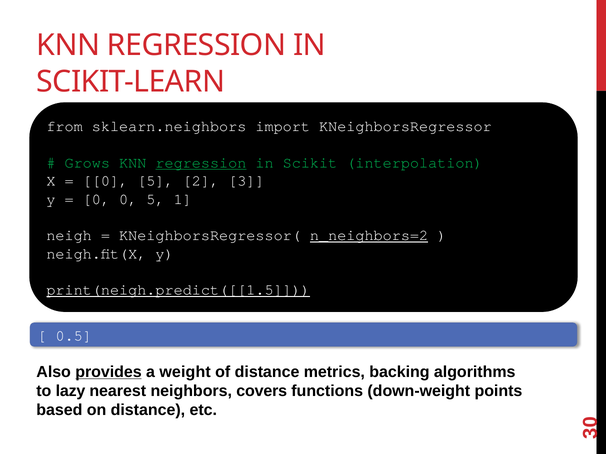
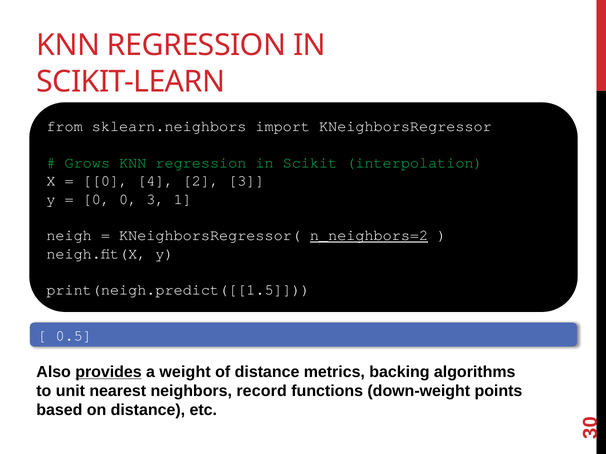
regression at (201, 163) underline: present -> none
5 at (155, 181): 5 -> 4
0 0 5: 5 -> 3
print(neigh.predict([[1.5 underline: present -> none
lazy: lazy -> unit
covers: covers -> record
